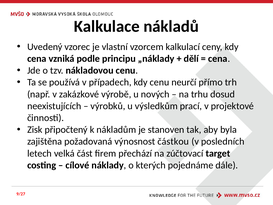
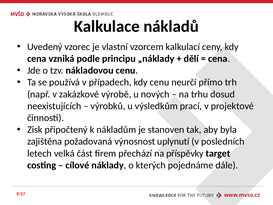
částkou: částkou -> uplynutí
zúčtovací: zúčtovací -> příspěvky
